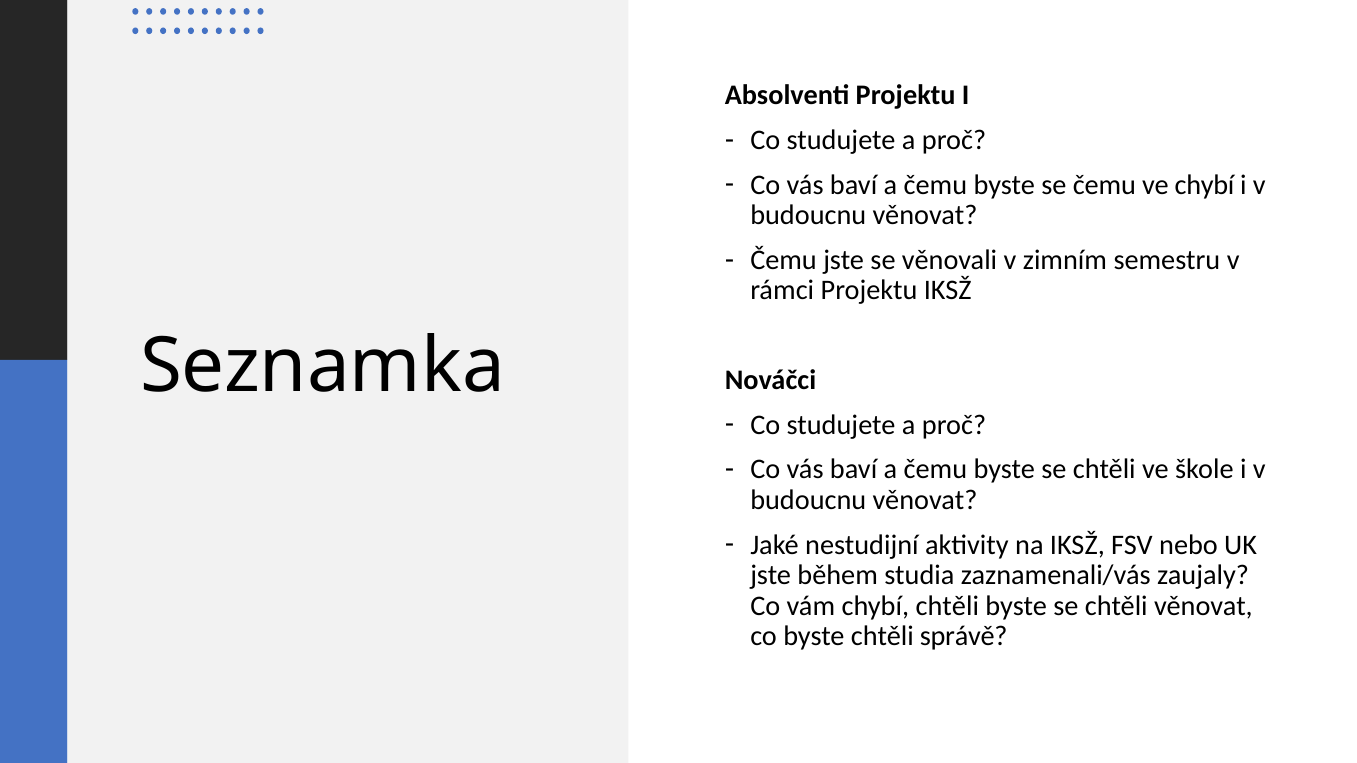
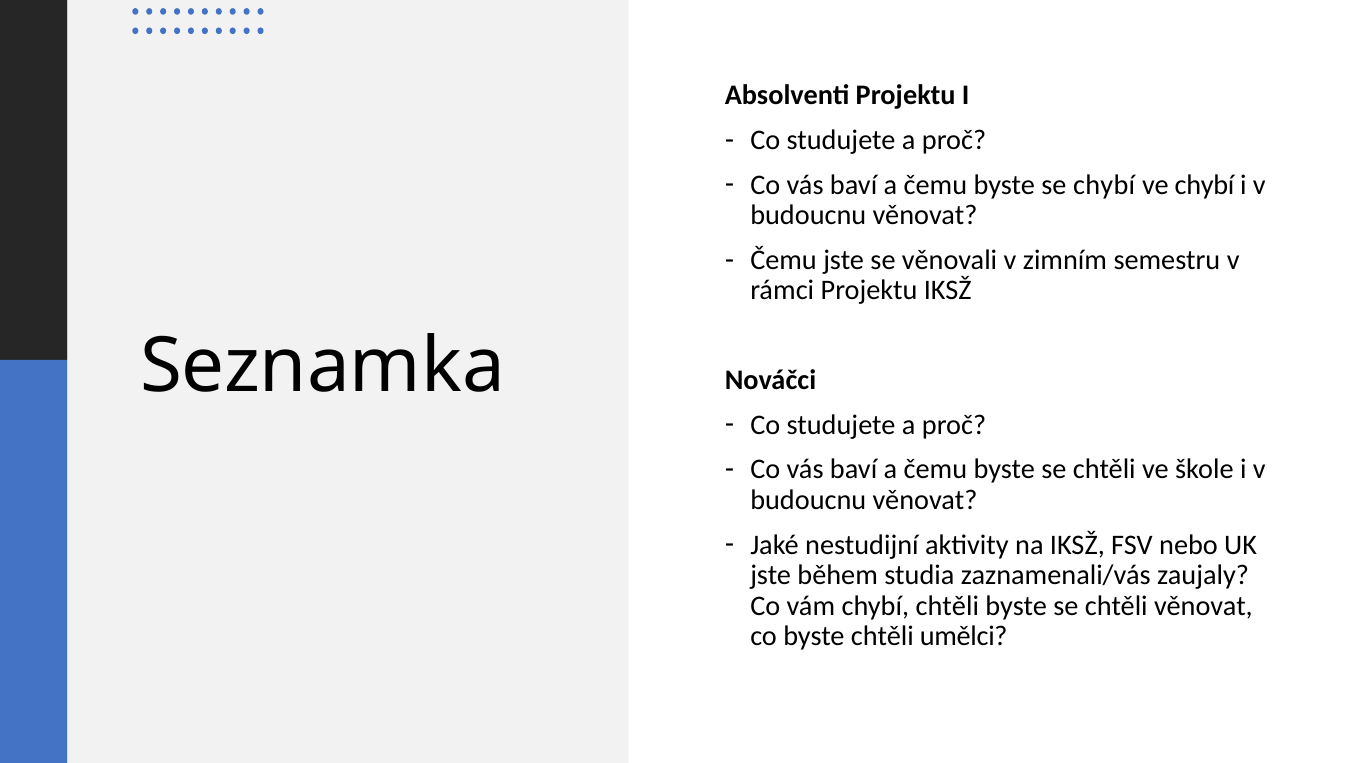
se čemu: čemu -> chybí
správě: správě -> umělci
